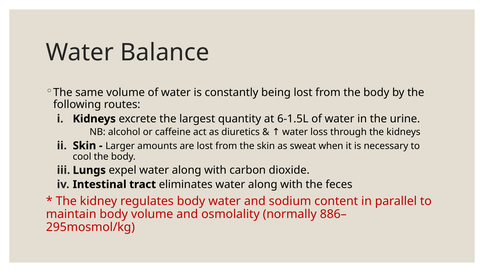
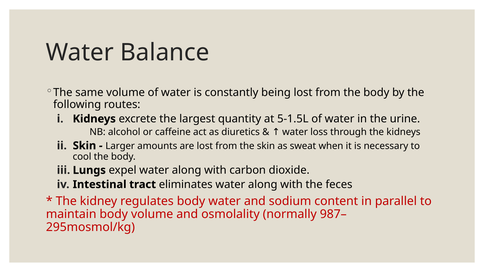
6-1.5L: 6-1.5L -> 5-1.5L
886–: 886– -> 987–
